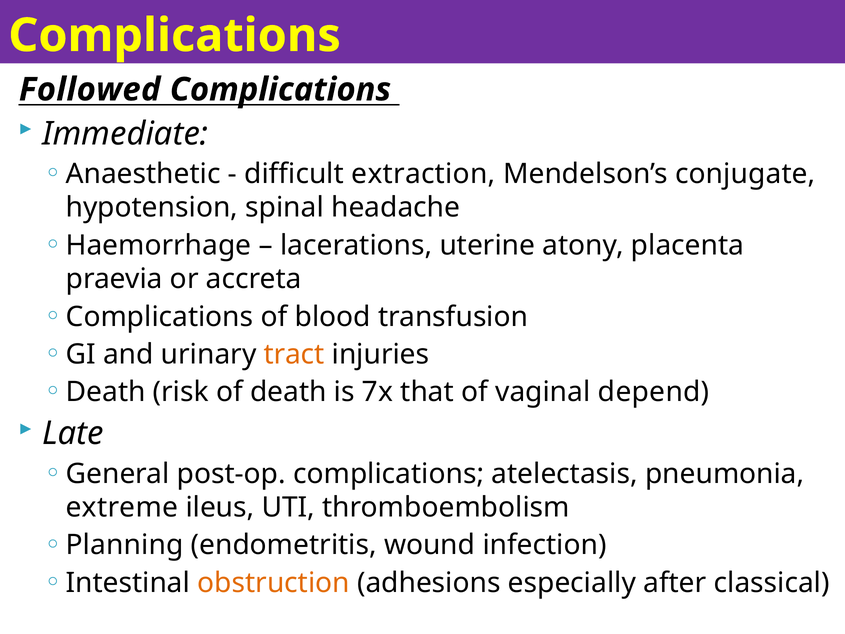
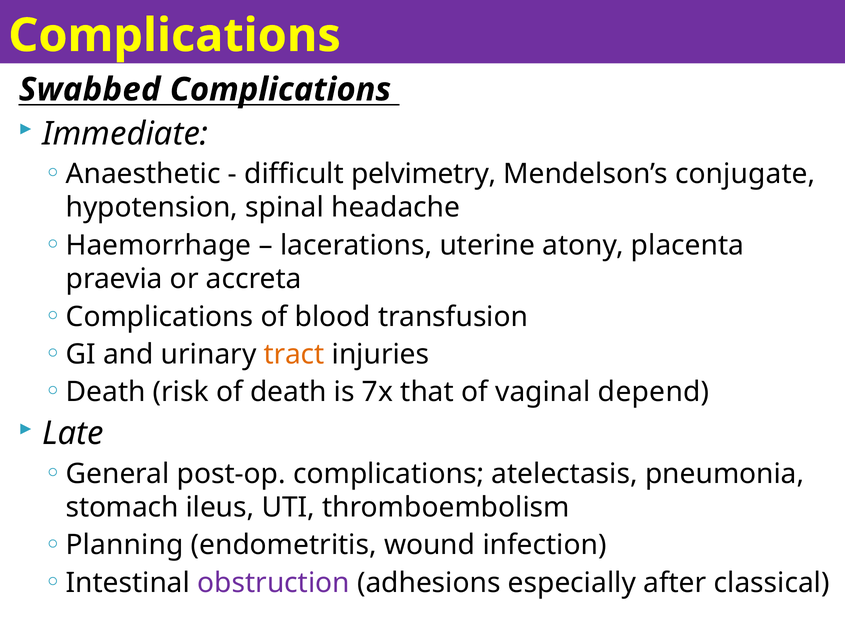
Followed: Followed -> Swabbed
extraction: extraction -> pelvimetry
extreme: extreme -> stomach
obstruction colour: orange -> purple
